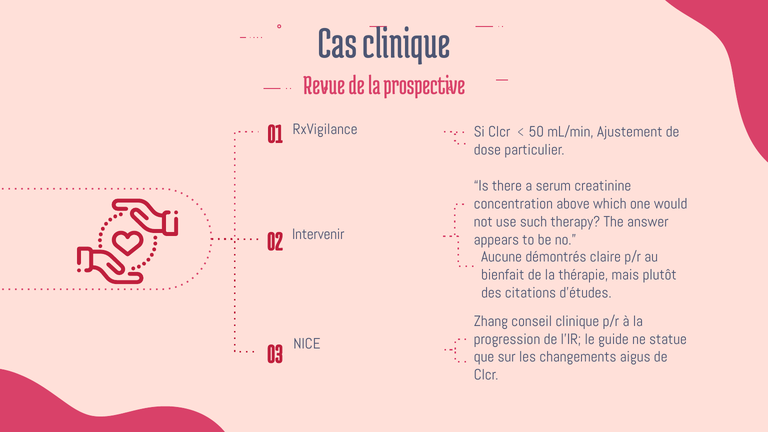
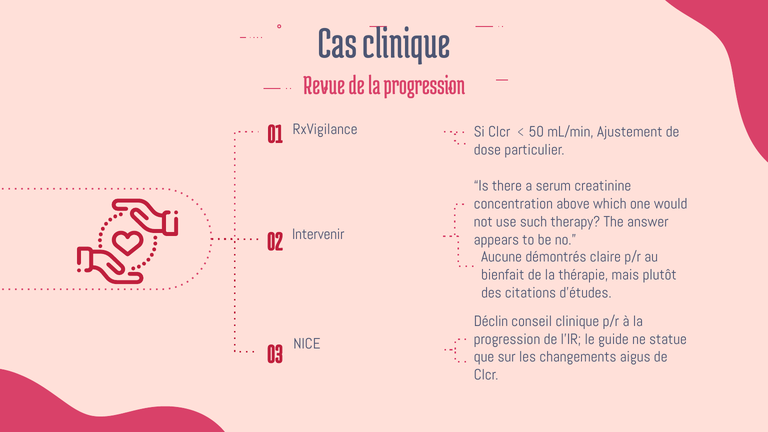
de la prospective: prospective -> progression
Zhang: Zhang -> Déclin
